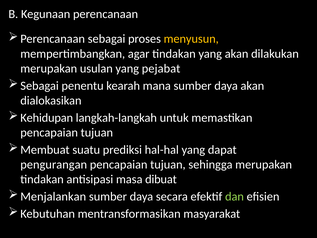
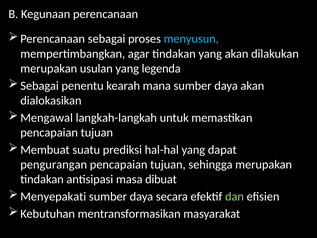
menyusun colour: yellow -> light blue
pejabat: pejabat -> legenda
Kehidupan: Kehidupan -> Mengawal
Menjalankan: Menjalankan -> Menyepakati
